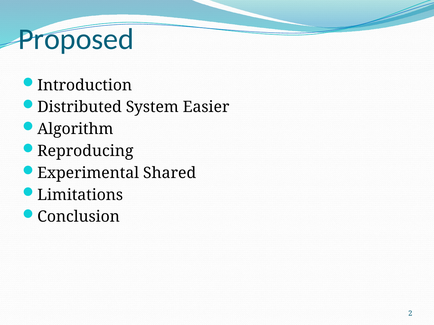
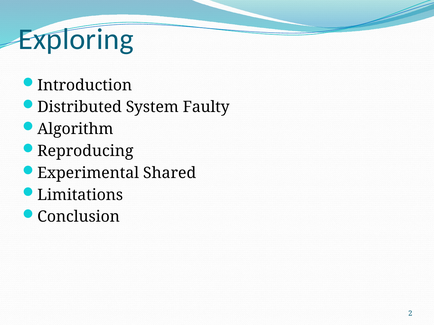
Proposed: Proposed -> Exploring
Easier: Easier -> Faulty
